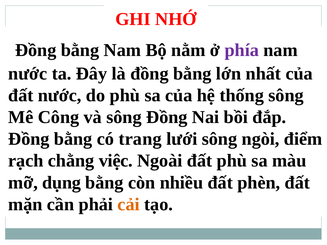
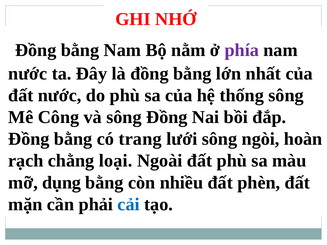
điểm: điểm -> hoàn
việc: việc -> loại
cải colour: orange -> blue
